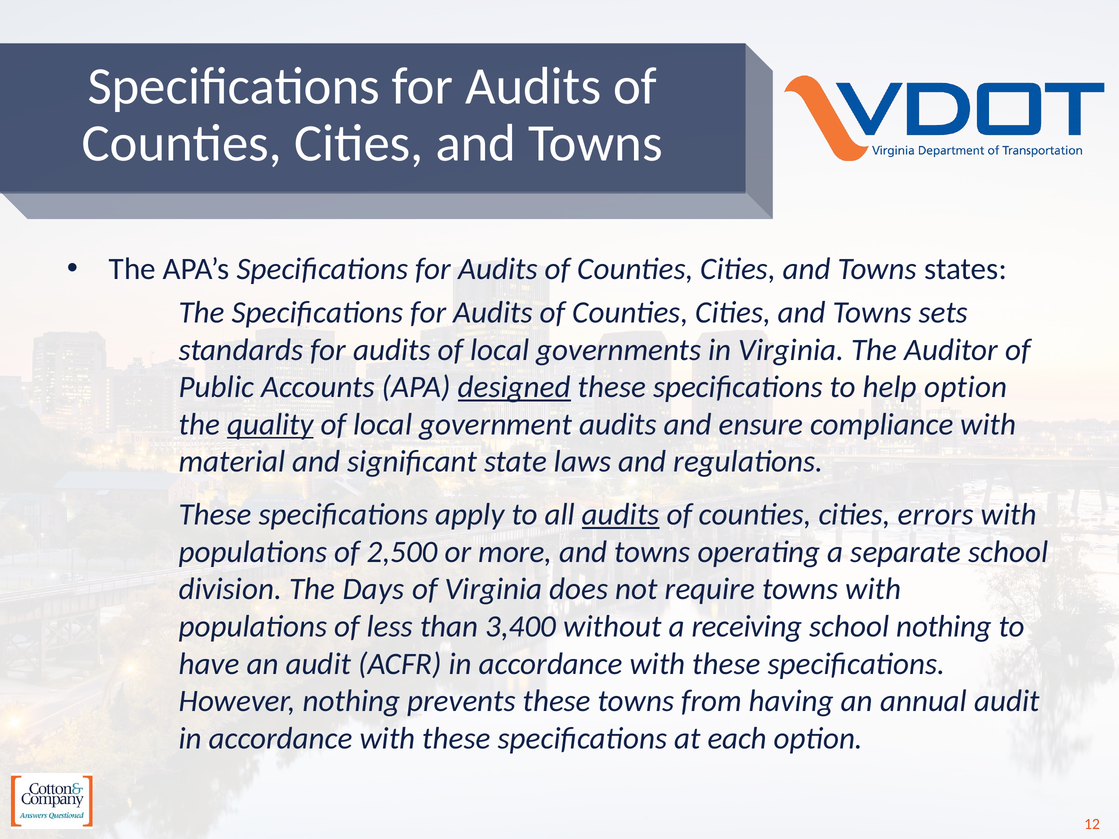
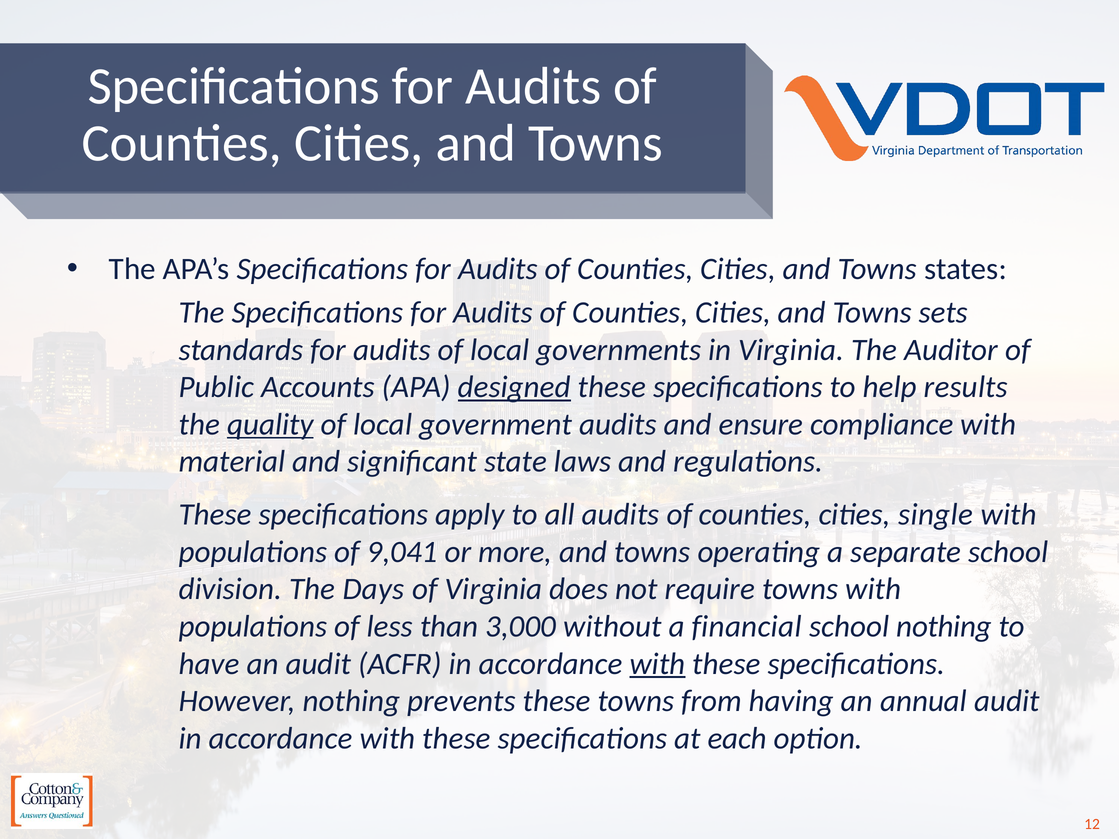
help option: option -> results
audits at (621, 515) underline: present -> none
errors: errors -> single
2,500: 2,500 -> 9,041
3,400: 3,400 -> 3,000
receiving: receiving -> financial
with at (658, 664) underline: none -> present
